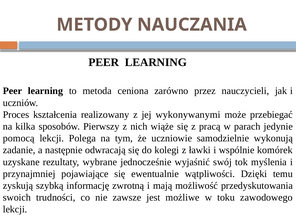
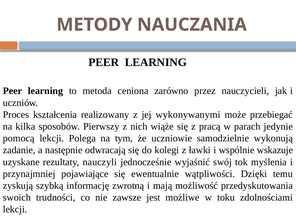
komórek: komórek -> wskazuje
wybrane: wybrane -> nauczyli
zawodowego: zawodowego -> zdolnościami
